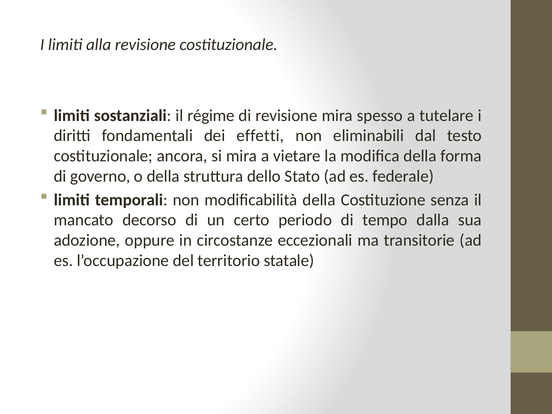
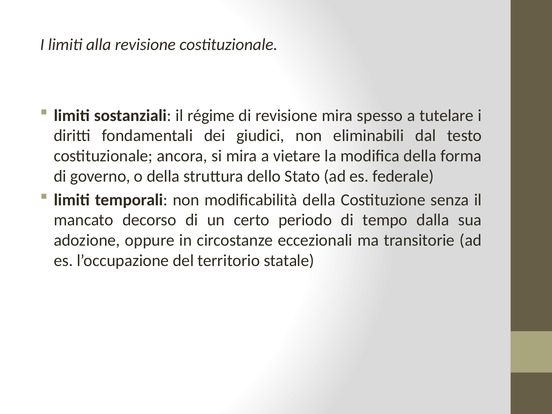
effetti: effetti -> giudici
